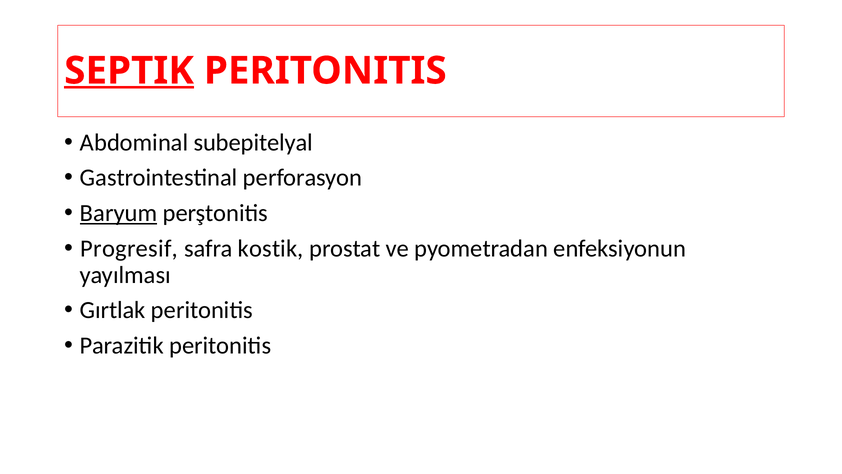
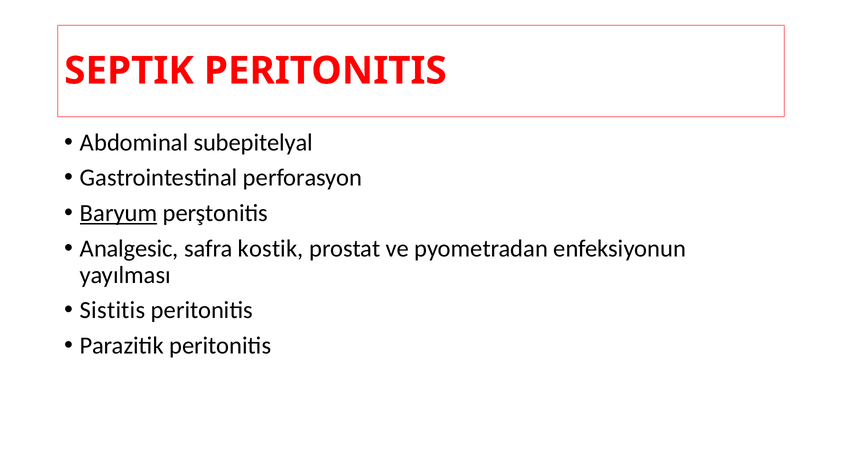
SEPTIK underline: present -> none
Progresif: Progresif -> Analgesic
Gırtlak: Gırtlak -> Sistitis
